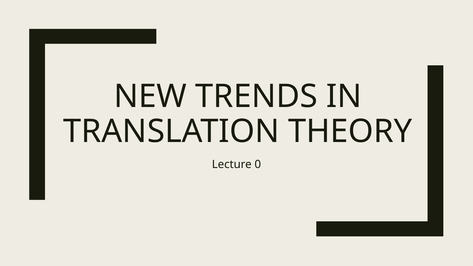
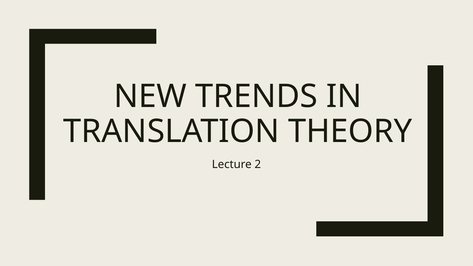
0: 0 -> 2
